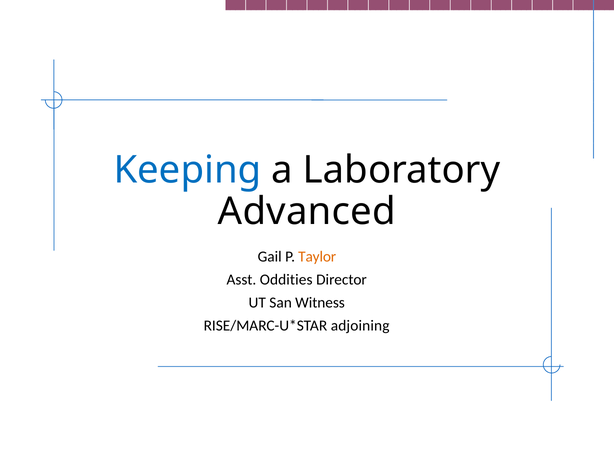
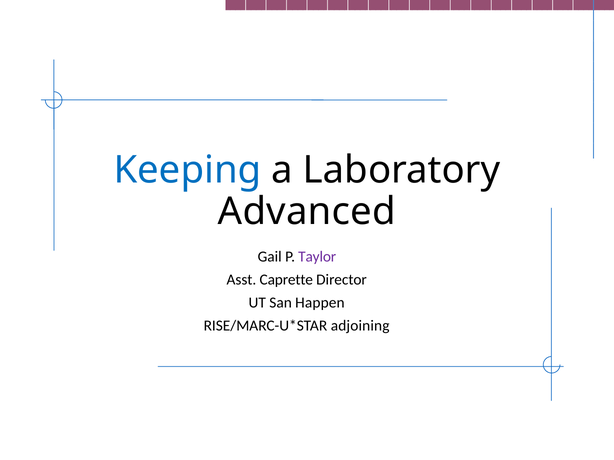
Taylor colour: orange -> purple
Oddities: Oddities -> Caprette
Witness: Witness -> Happen
